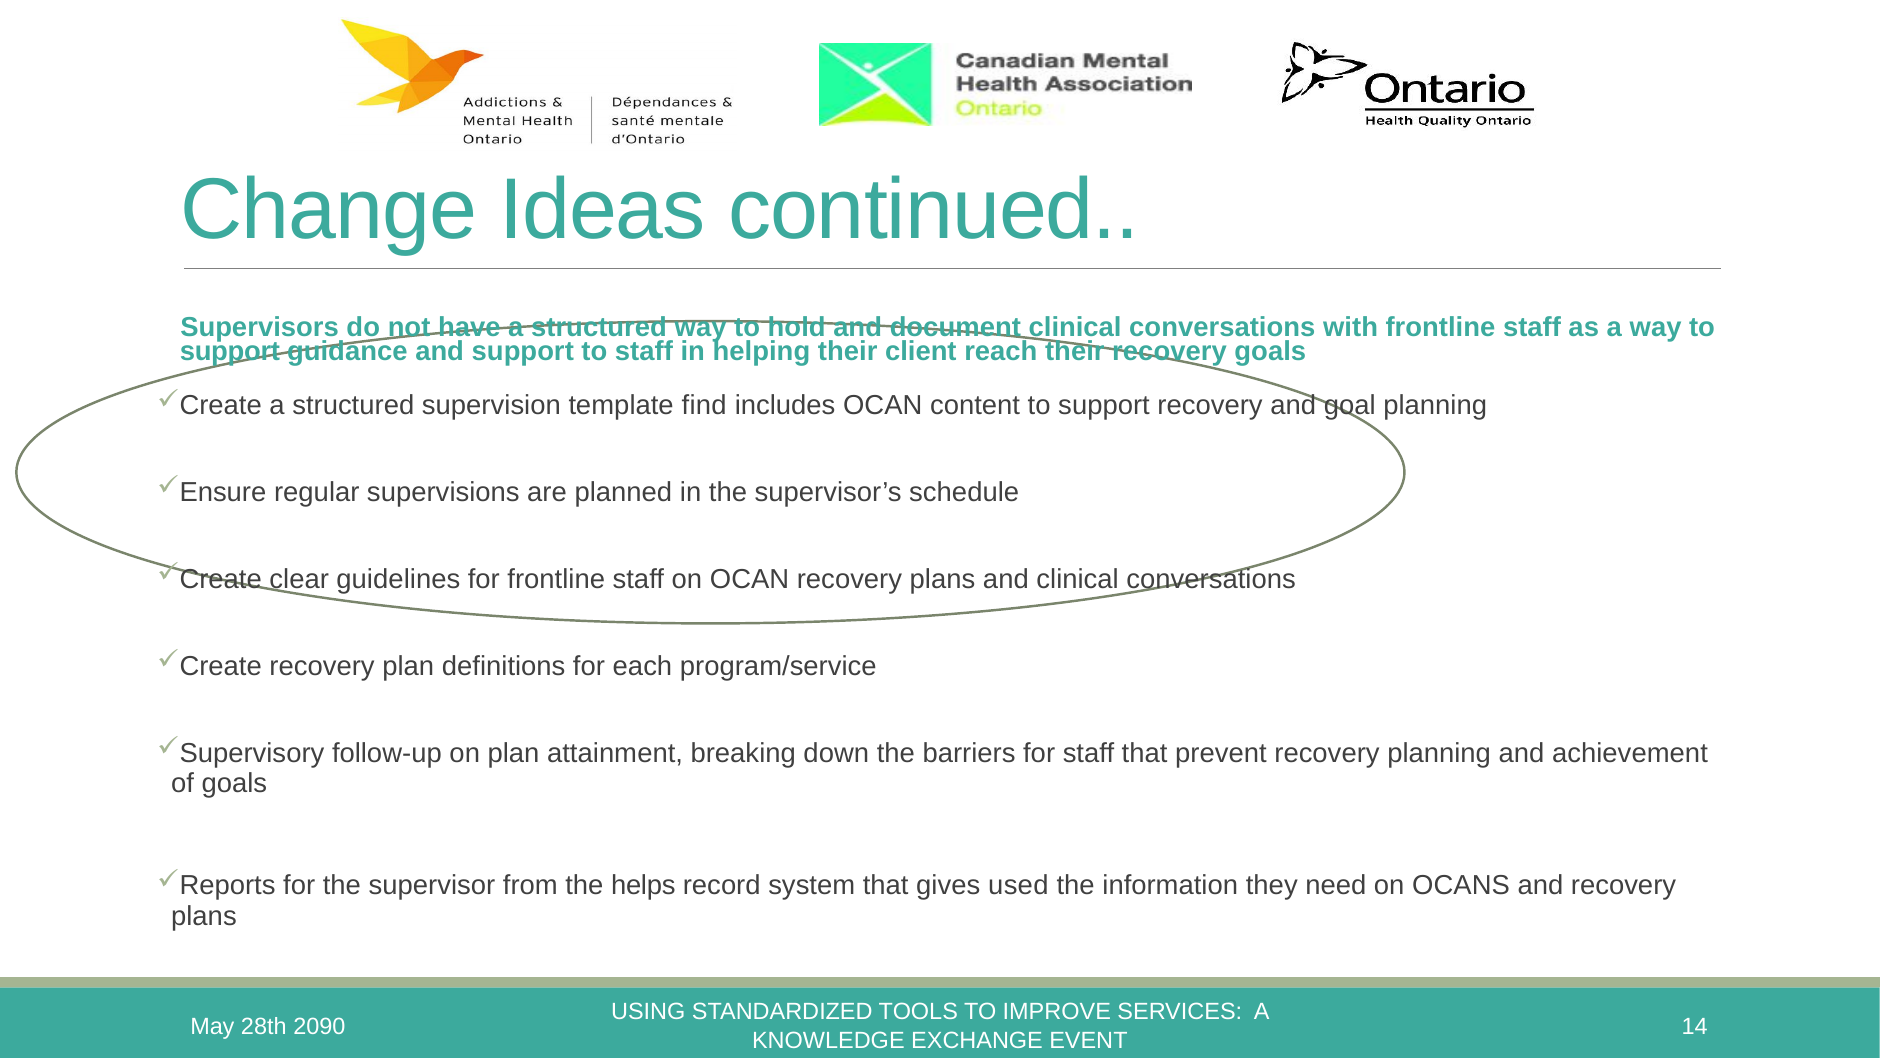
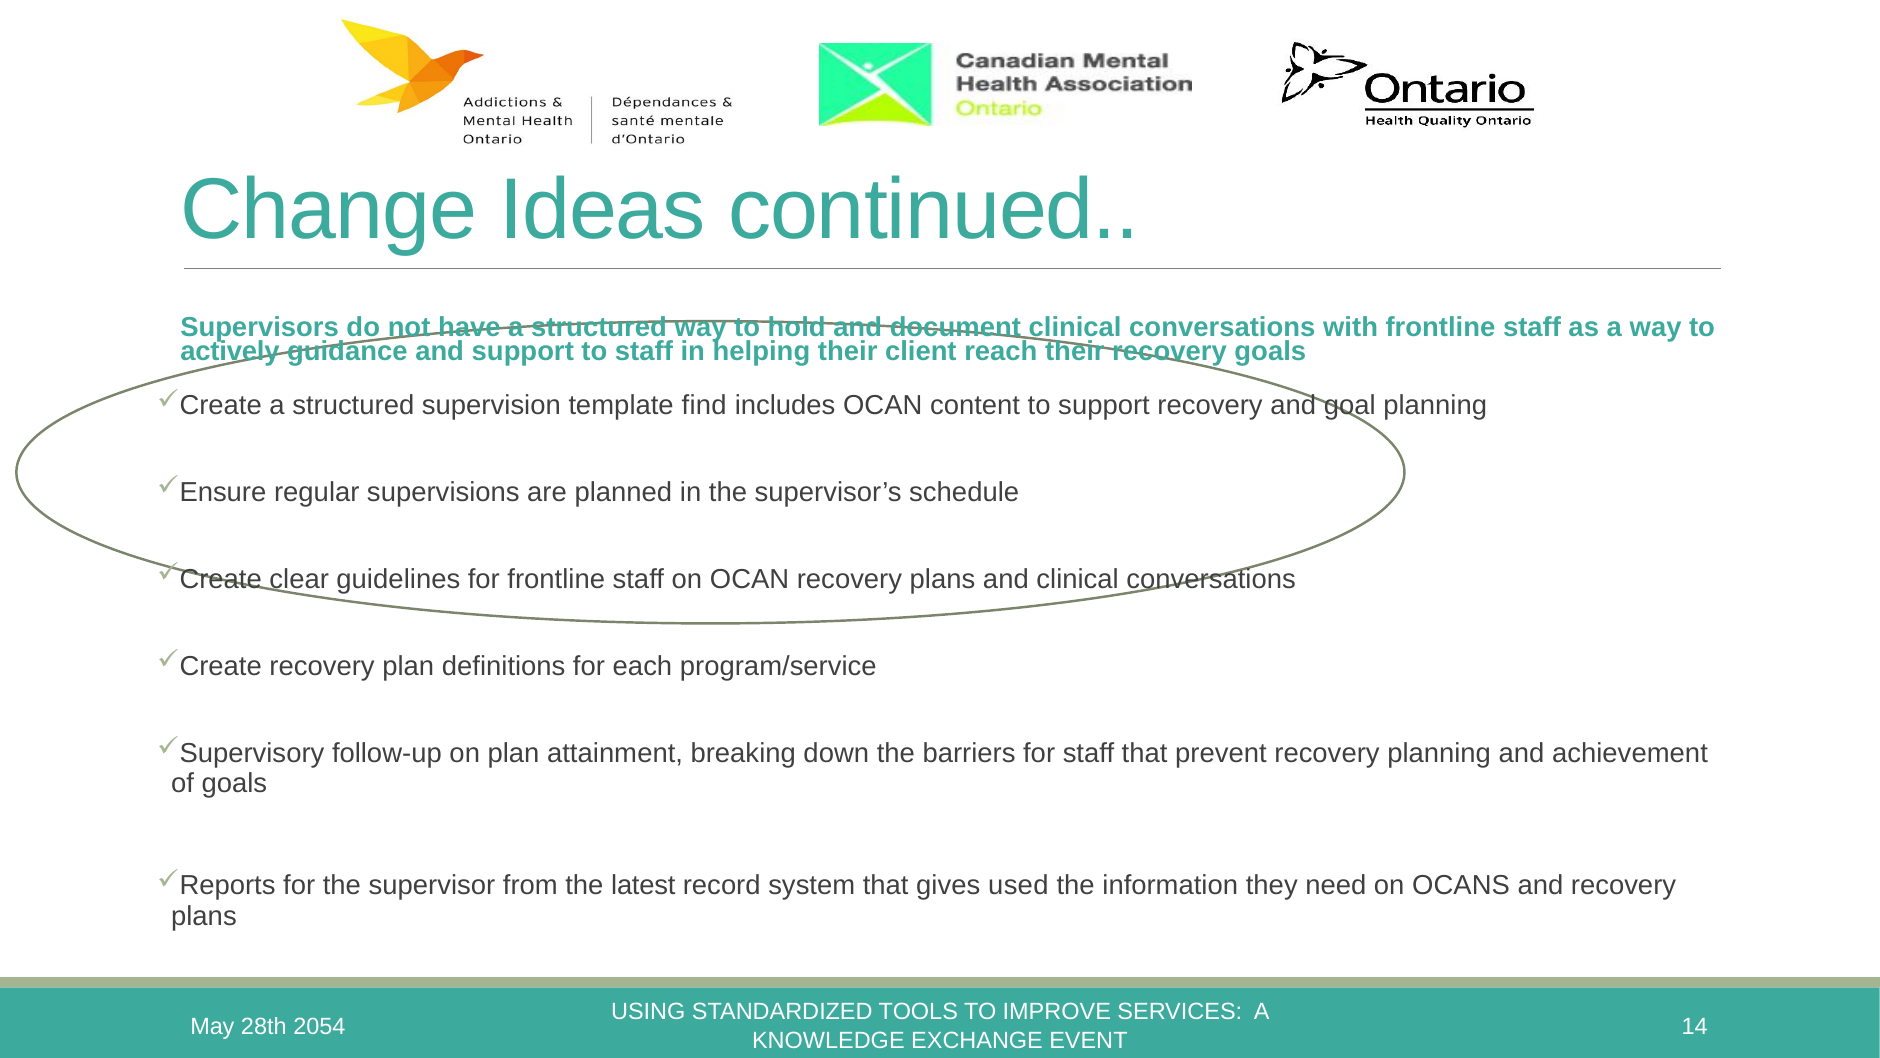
support at (230, 351): support -> actively
helps: helps -> latest
2090: 2090 -> 2054
